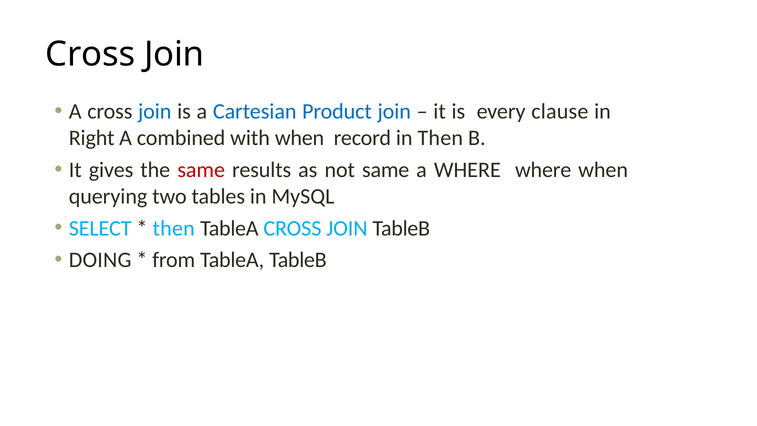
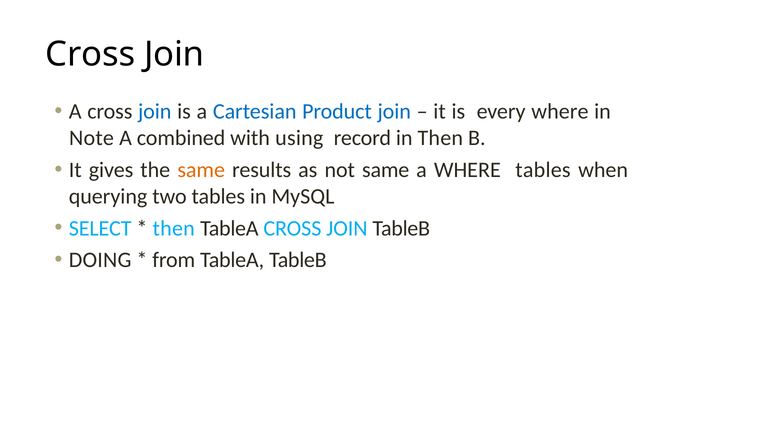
every clause: clause -> where
Right: Right -> Note
with when: when -> using
same at (201, 170) colour: red -> orange
WHERE where: where -> tables
